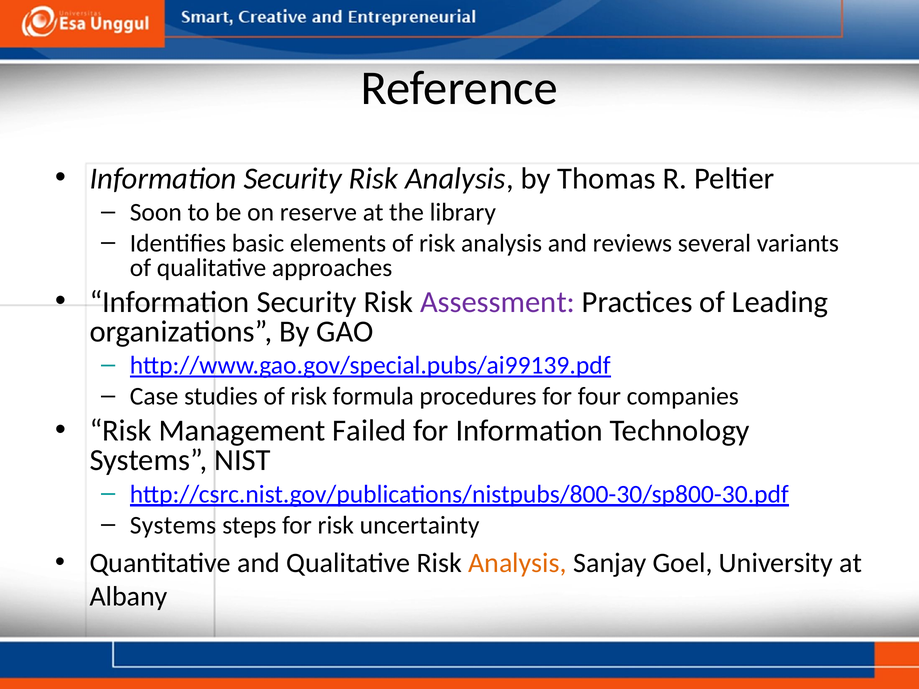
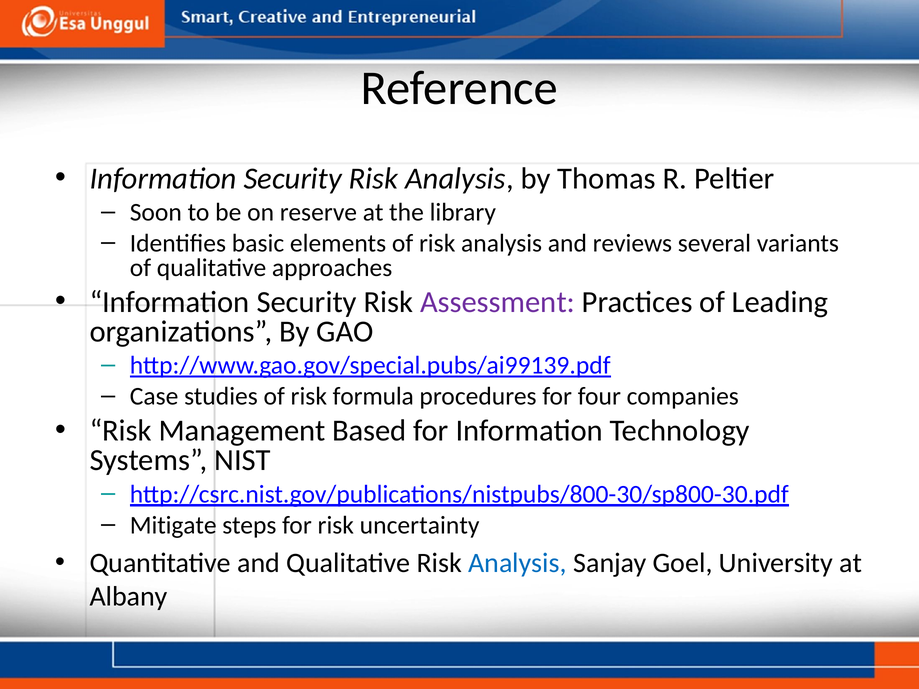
Failed: Failed -> Based
Systems at (173, 525): Systems -> Mitigate
Analysis at (517, 563) colour: orange -> blue
